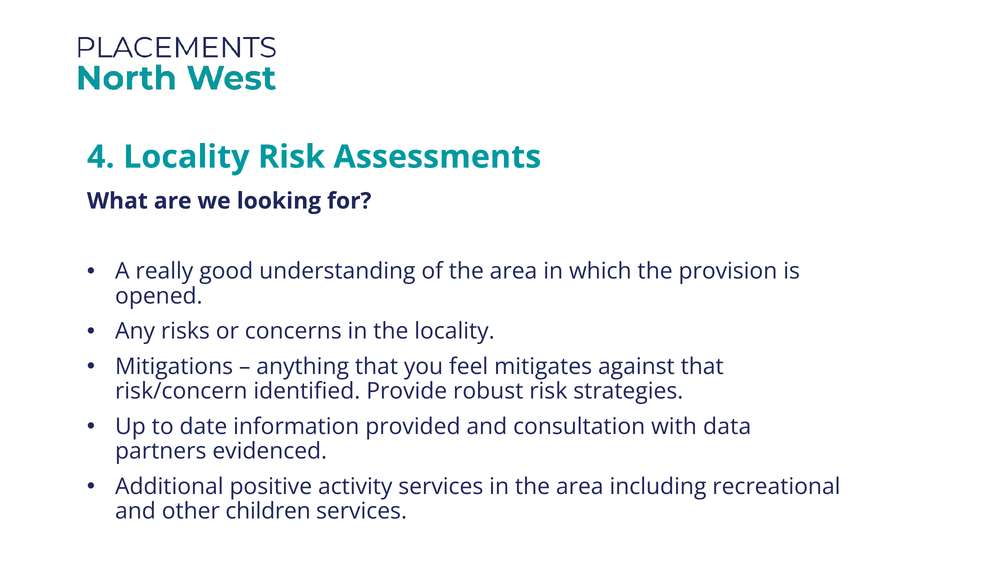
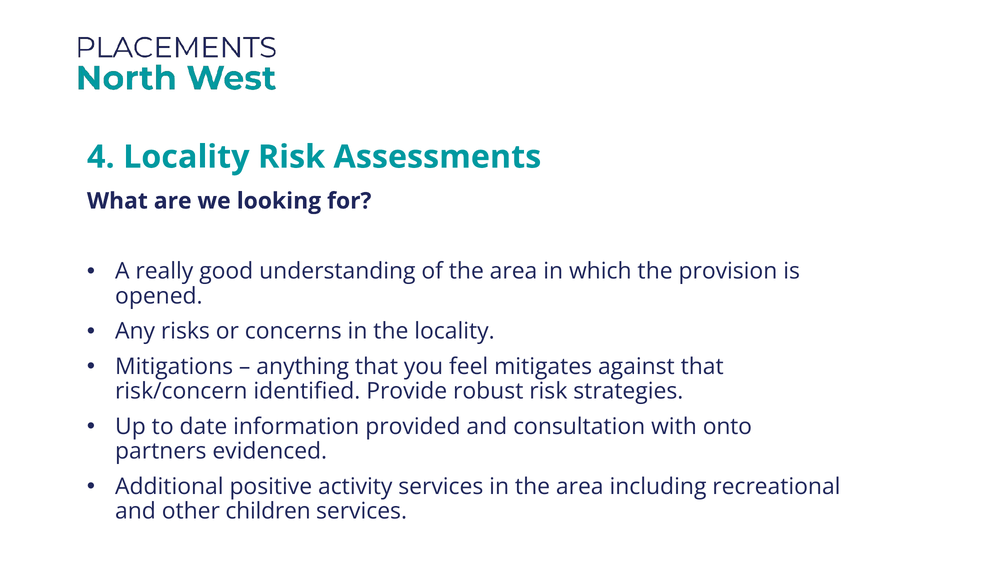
data: data -> onto
